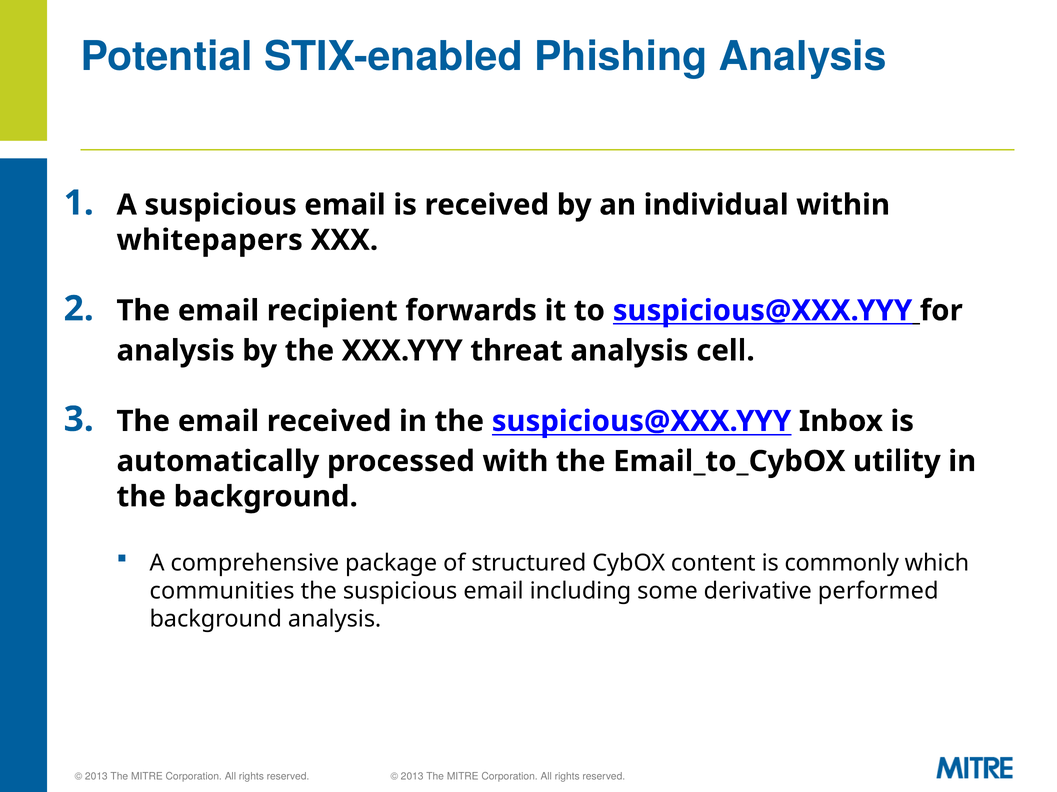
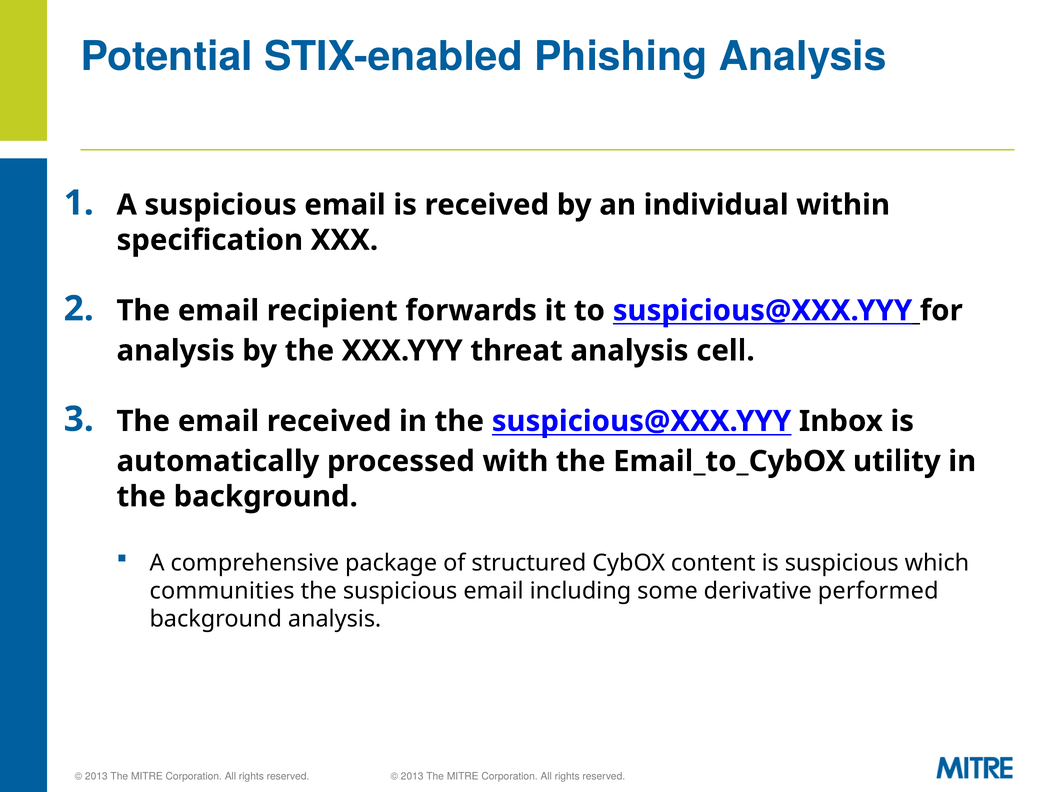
whitepapers: whitepapers -> specification
is commonly: commonly -> suspicious
